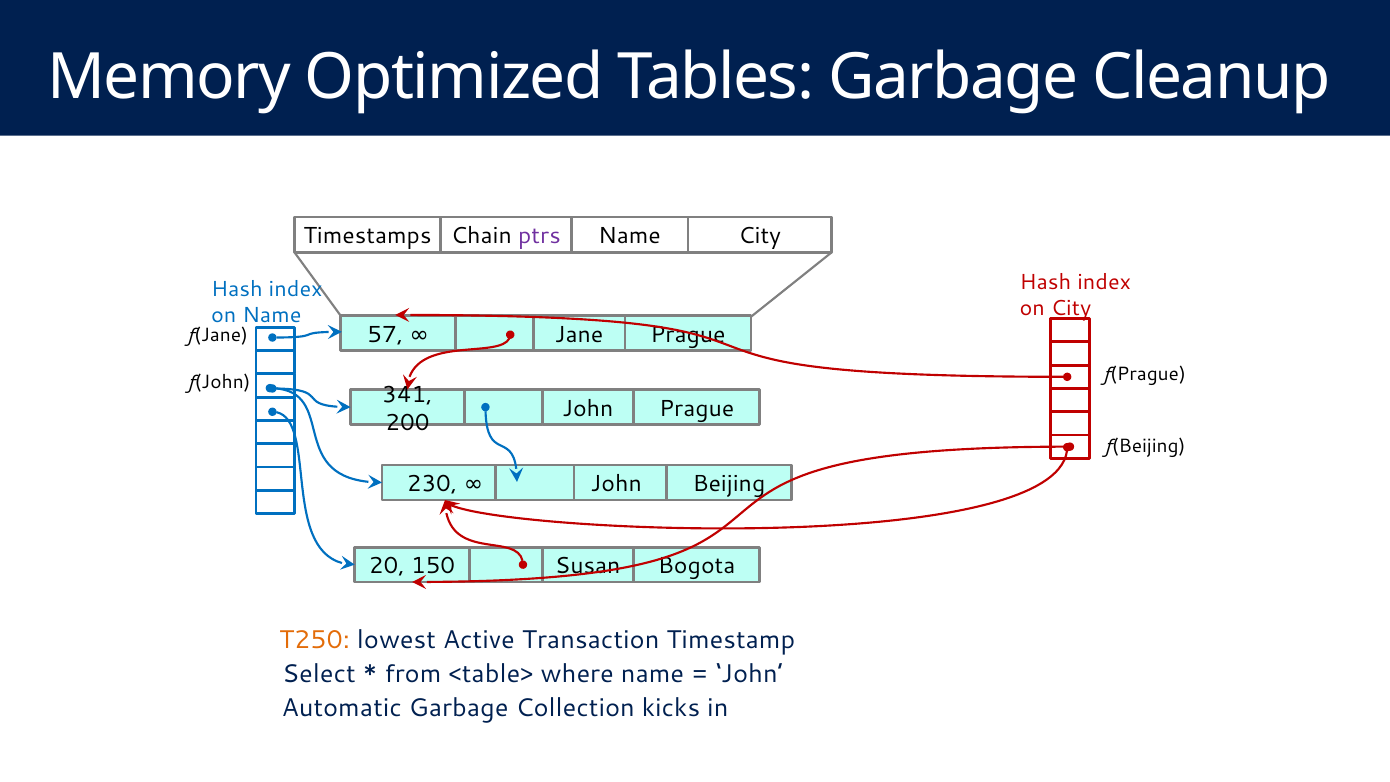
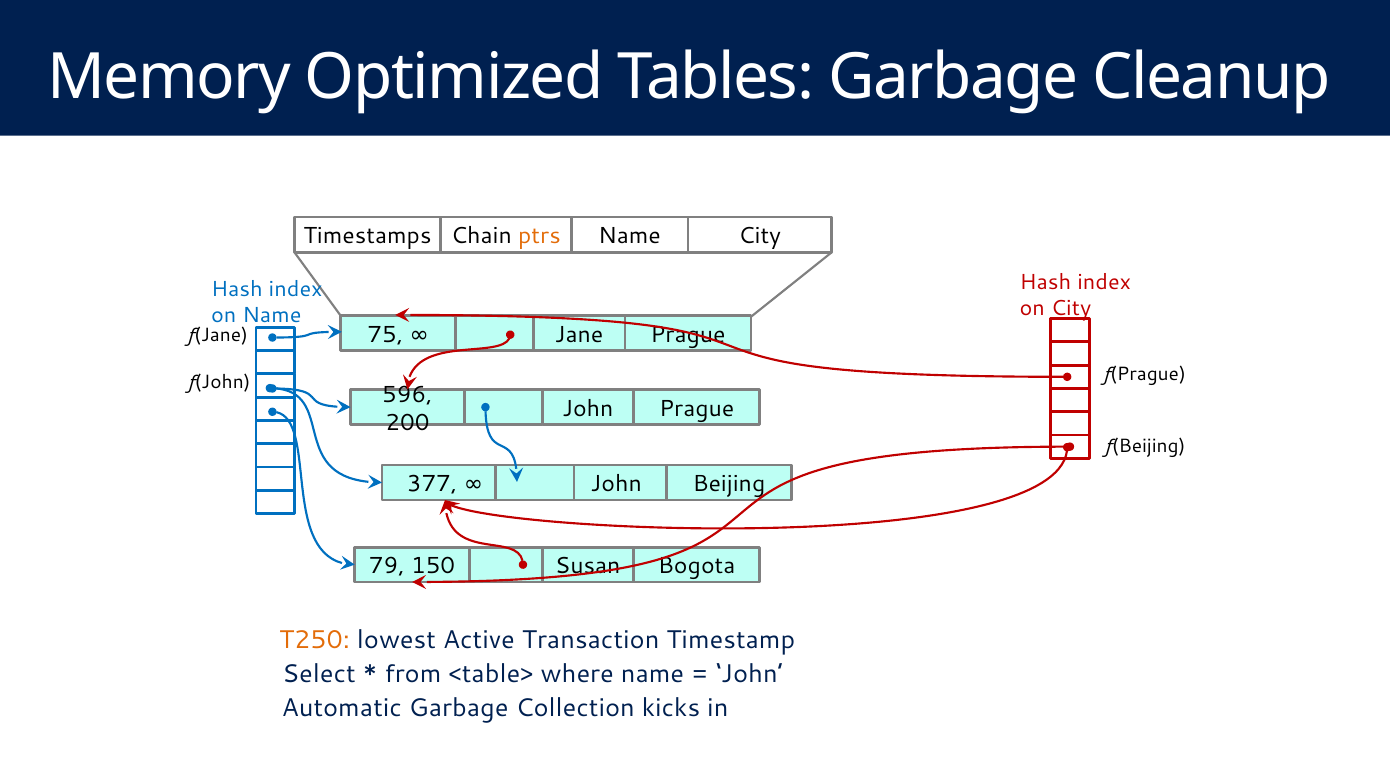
ptrs colour: purple -> orange
57: 57 -> 75
341: 341 -> 596
230: 230 -> 377
20: 20 -> 79
